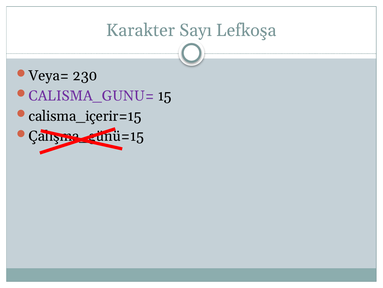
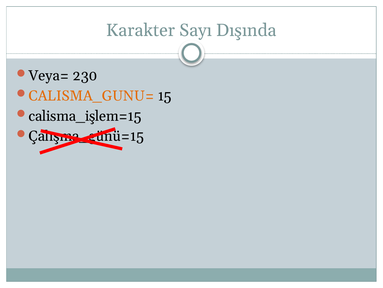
Lefkoşa: Lefkoşa -> Dışında
CALISMA_GUNU= colour: purple -> orange
calisma_içerir=15: calisma_içerir=15 -> calisma_işlem=15
